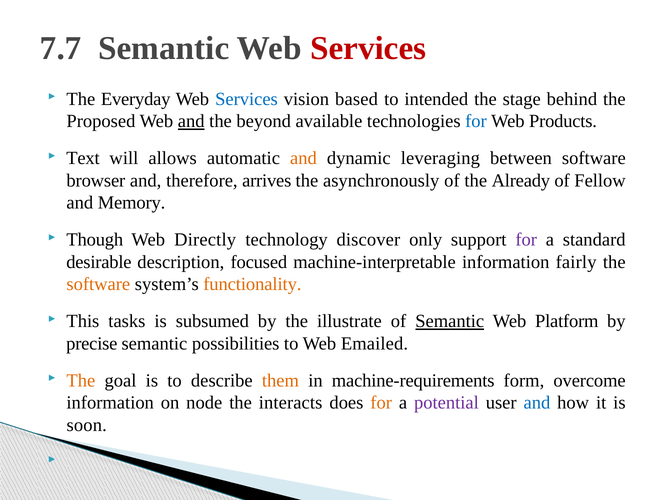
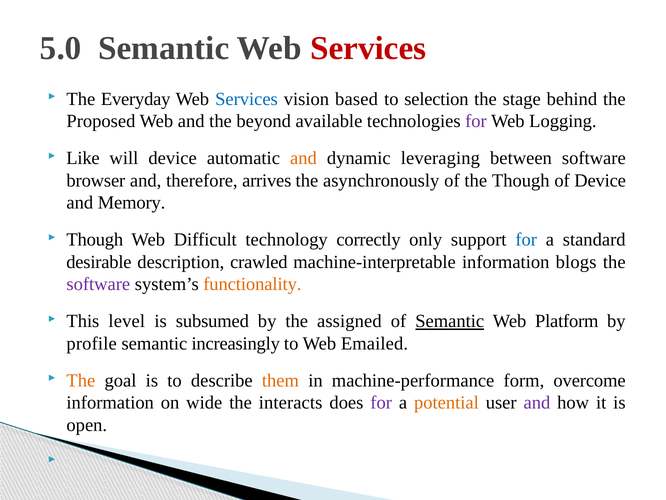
7.7: 7.7 -> 5.0
intended: intended -> selection
and at (191, 121) underline: present -> none
for at (476, 121) colour: blue -> purple
Products: Products -> Logging
Text: Text -> Like
will allows: allows -> device
the Already: Already -> Though
of Fellow: Fellow -> Device
Directly: Directly -> Difficult
discover: discover -> correctly
for at (526, 240) colour: purple -> blue
focused: focused -> crawled
fairly: fairly -> blogs
software at (98, 284) colour: orange -> purple
tasks: tasks -> level
illustrate: illustrate -> assigned
precise: precise -> profile
possibilities: possibilities -> increasingly
machine-requirements: machine-requirements -> machine-performance
node: node -> wide
for at (381, 402) colour: orange -> purple
potential colour: purple -> orange
and at (537, 402) colour: blue -> purple
soon: soon -> open
